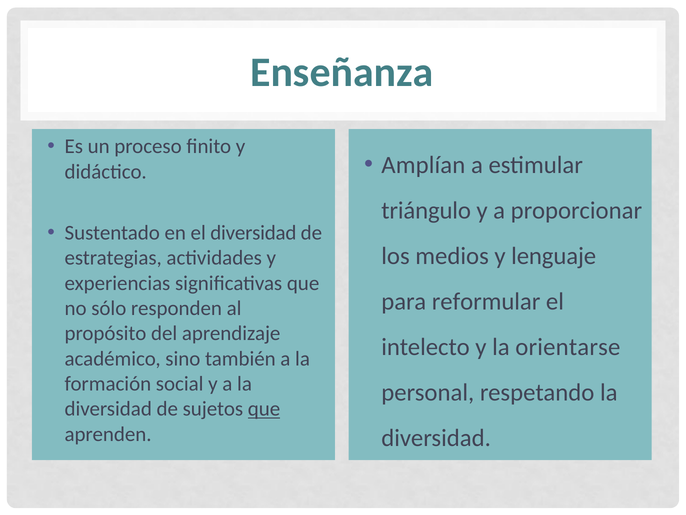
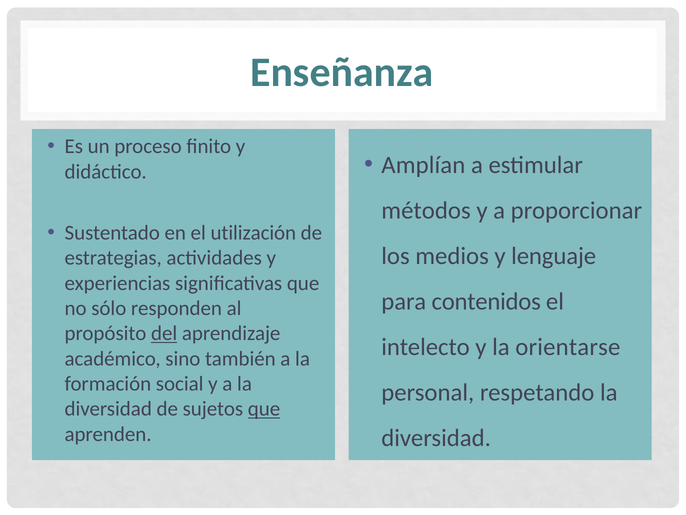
triángulo: triángulo -> métodos
el diversidad: diversidad -> utilización
reformular: reformular -> contenidos
del underline: none -> present
